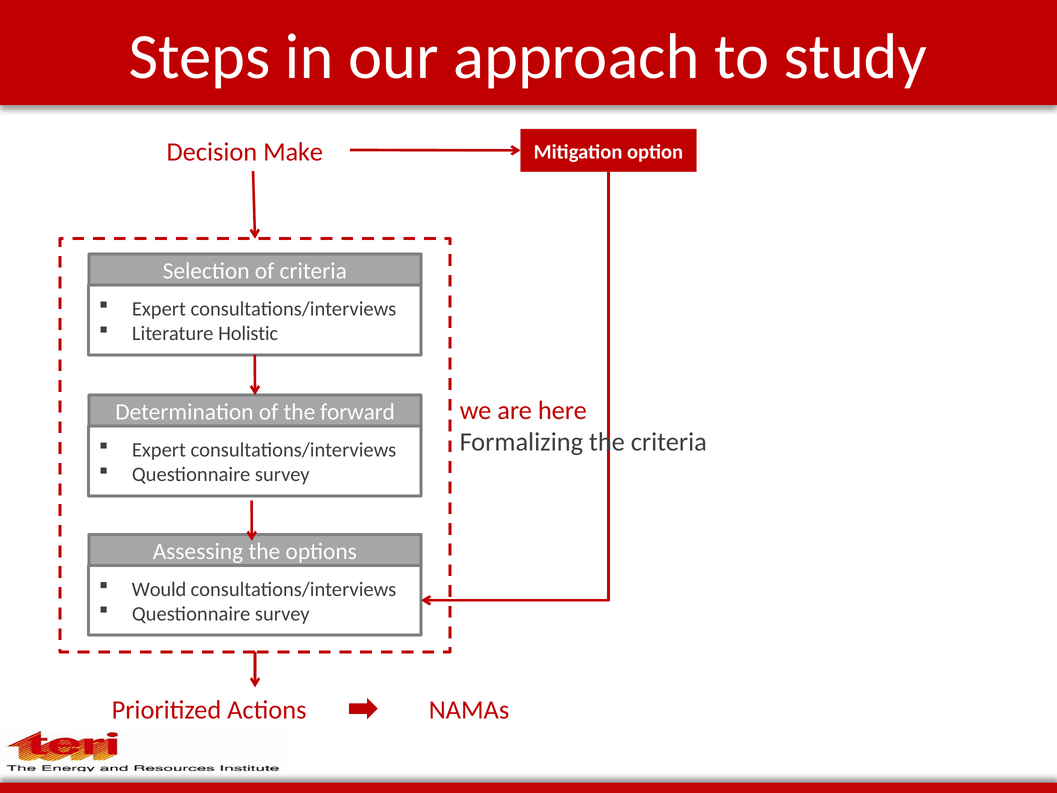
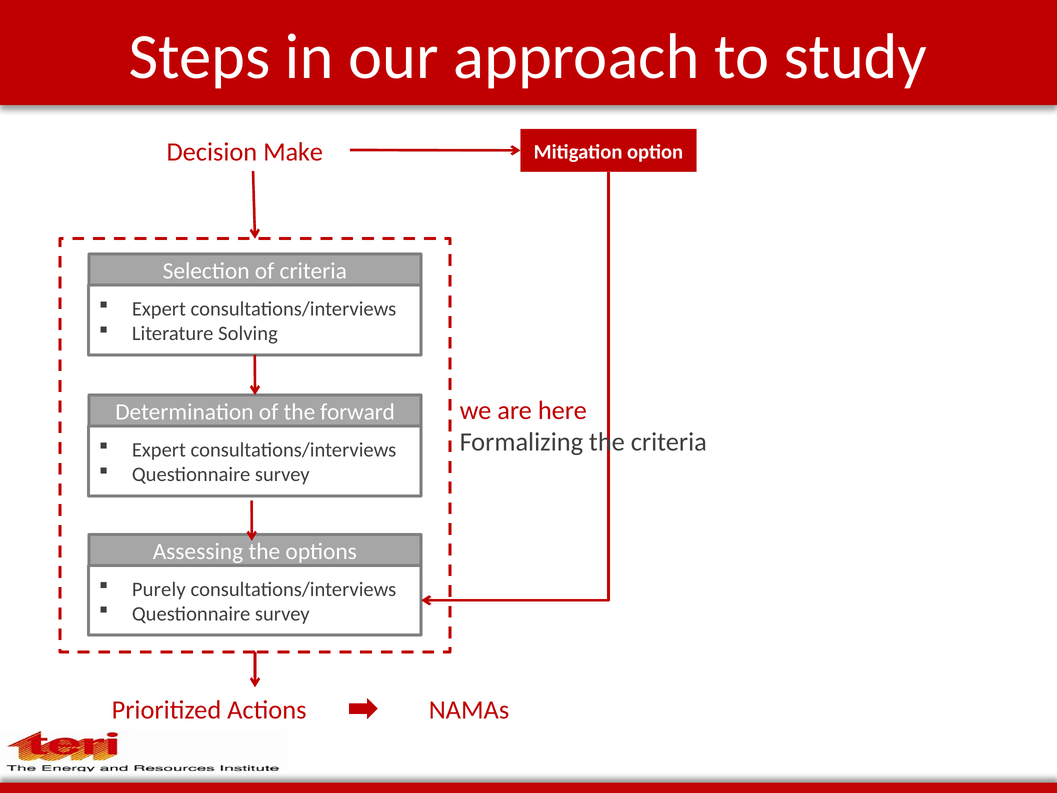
Holistic: Holistic -> Solving
Would: Would -> Purely
